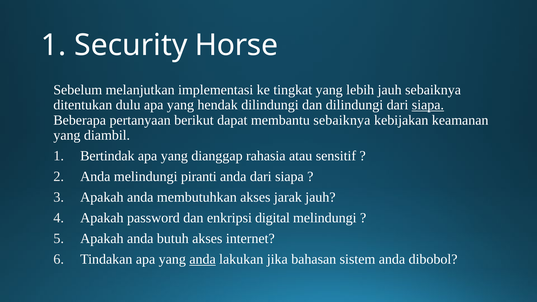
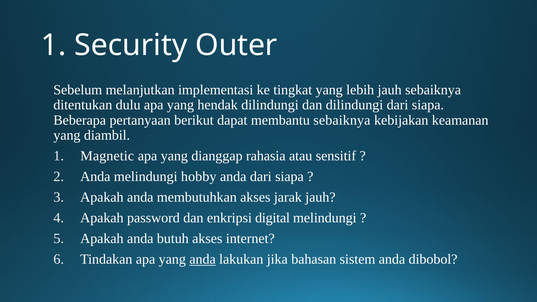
Horse: Horse -> Outer
siapa at (428, 105) underline: present -> none
Bertindak: Bertindak -> Magnetic
piranti: piranti -> hobby
